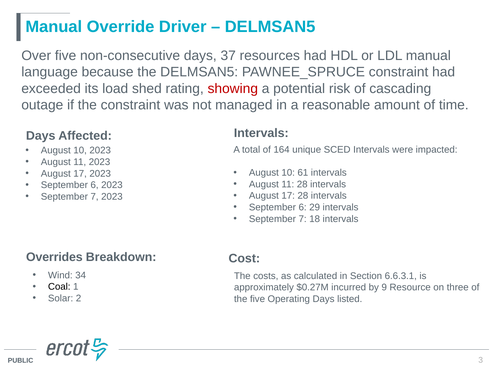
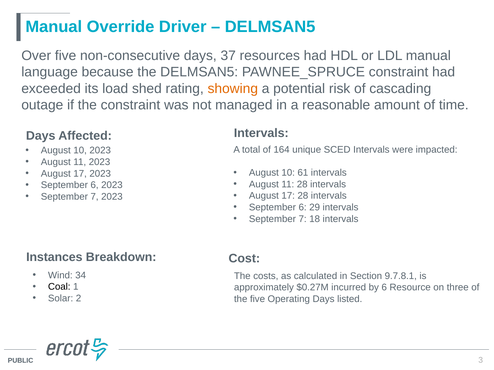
showing colour: red -> orange
Overrides: Overrides -> Instances
6.6.3.1: 6.6.3.1 -> 9.7.8.1
by 9: 9 -> 6
